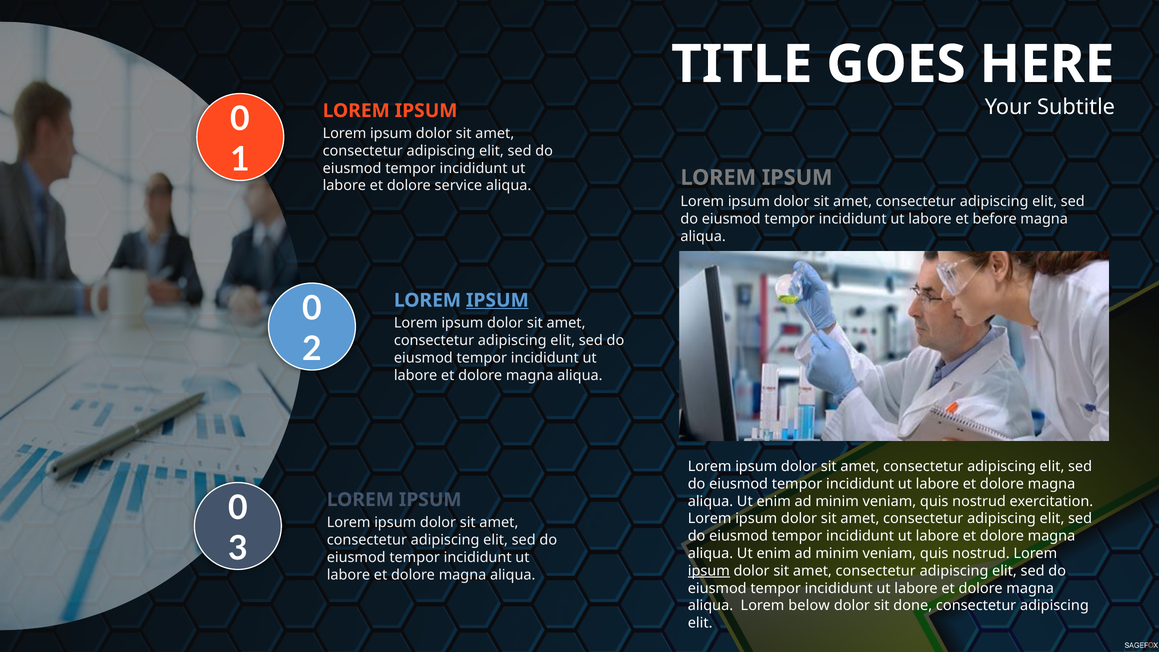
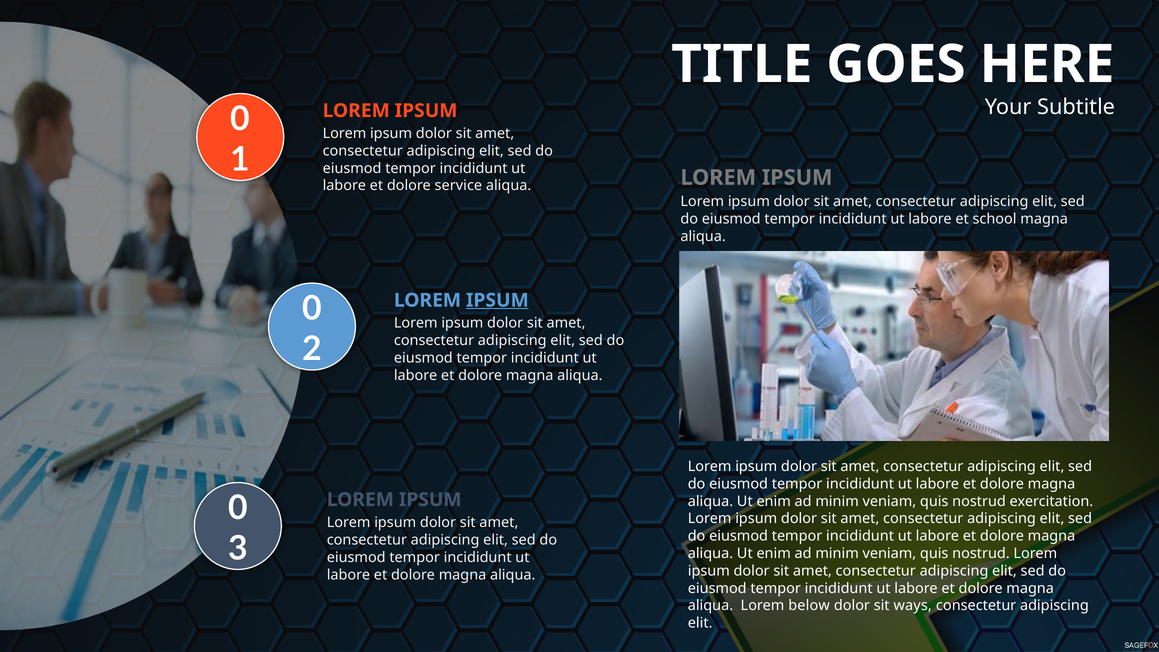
before: before -> school
ipsum at (709, 571) underline: present -> none
done: done -> ways
